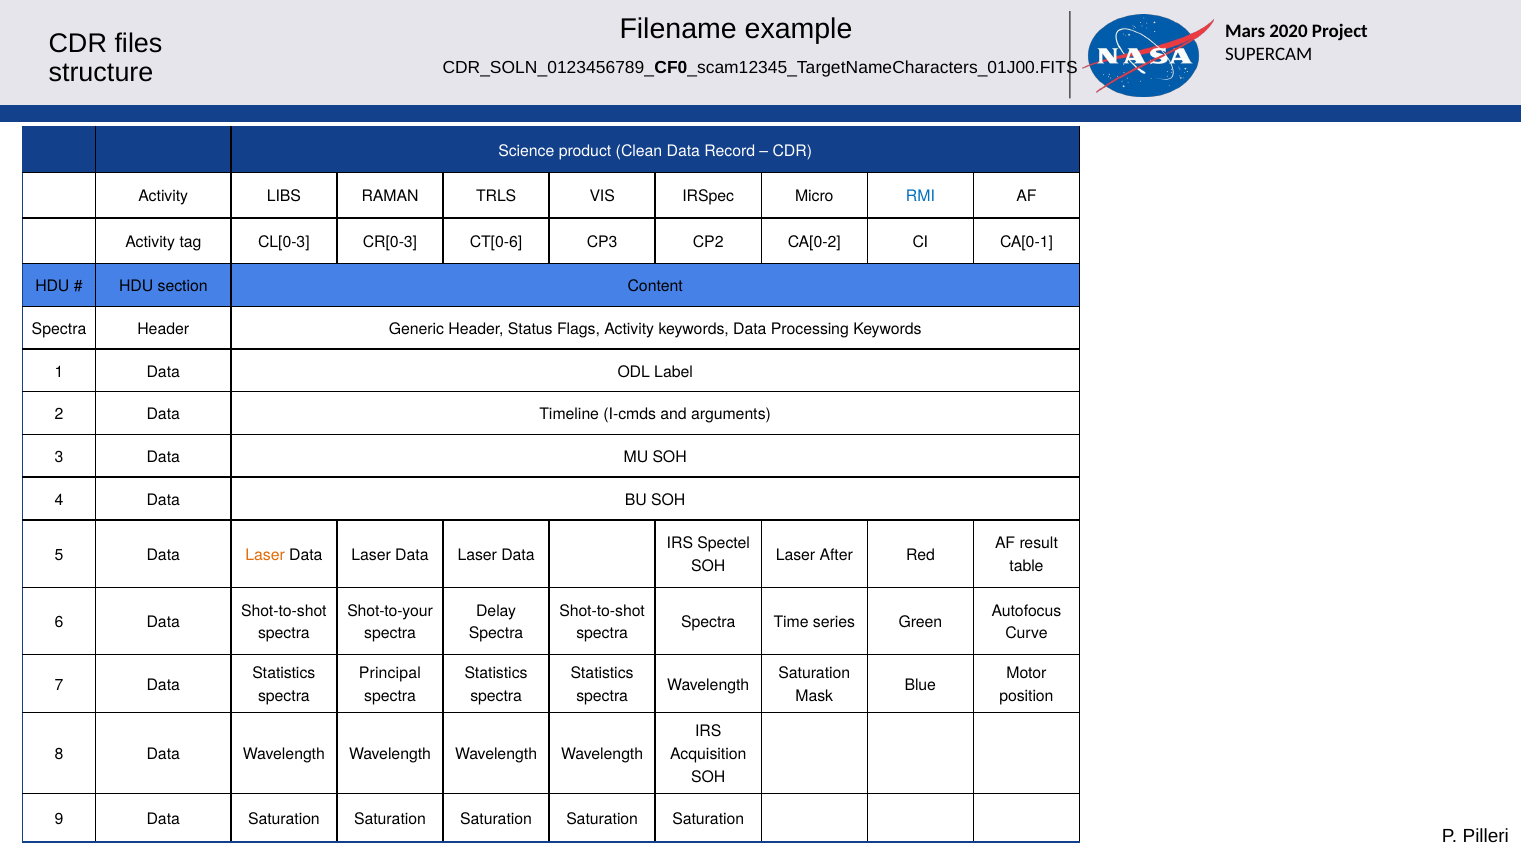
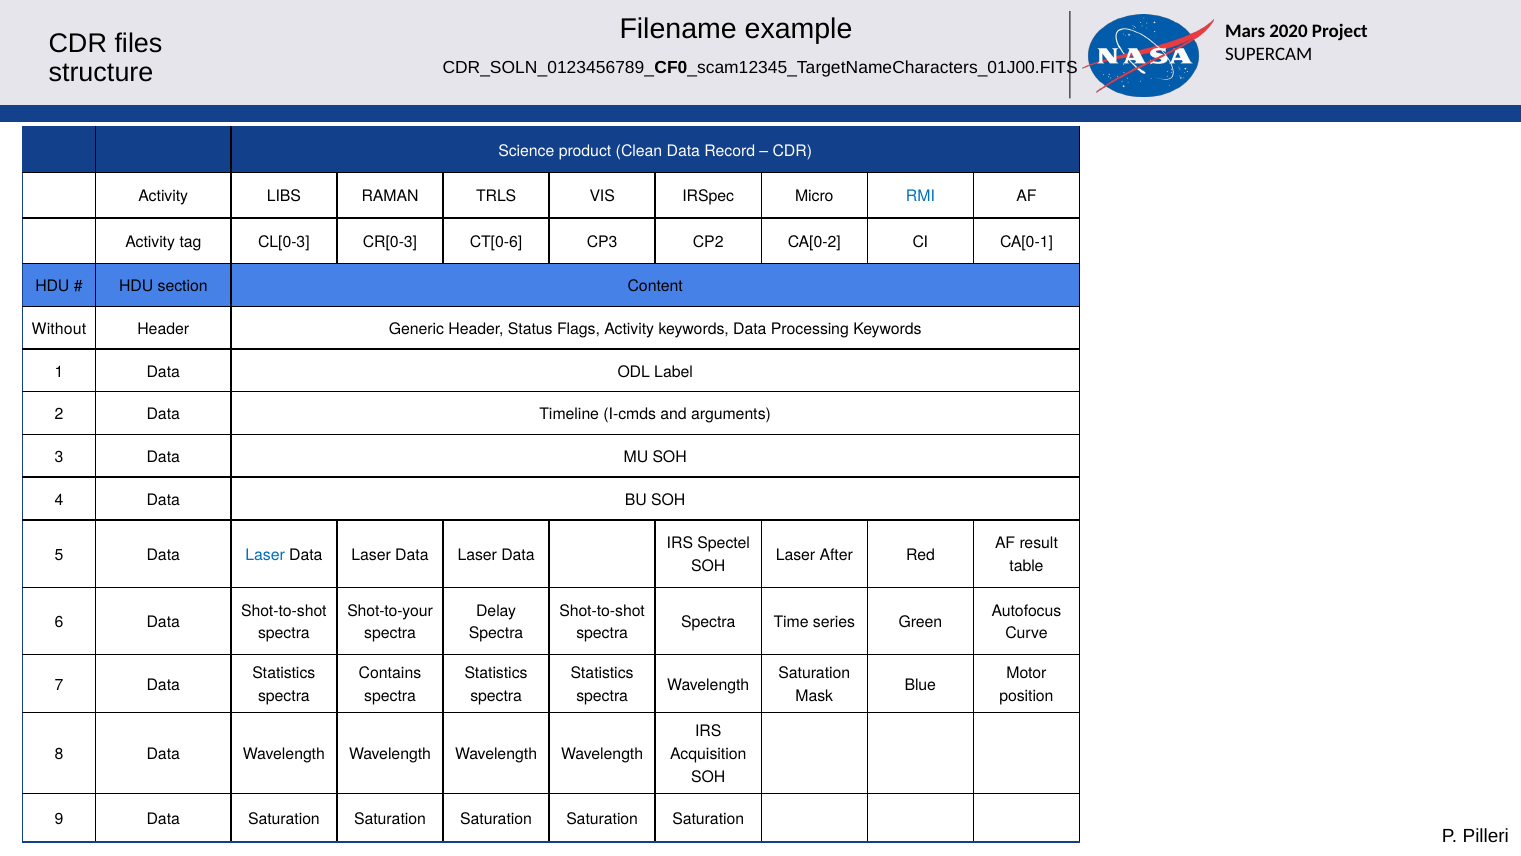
Spectra at (59, 329): Spectra -> Without
Laser at (265, 555) colour: orange -> blue
Principal: Principal -> Contains
